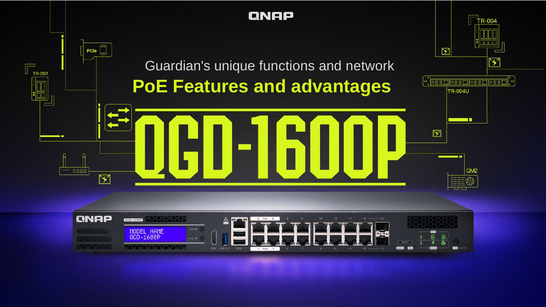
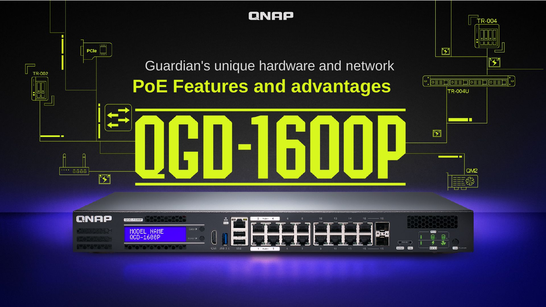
functions: functions -> hardware
